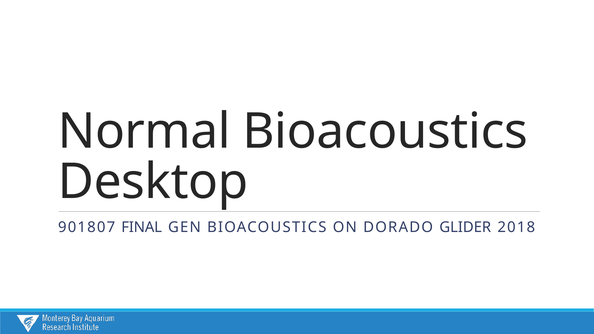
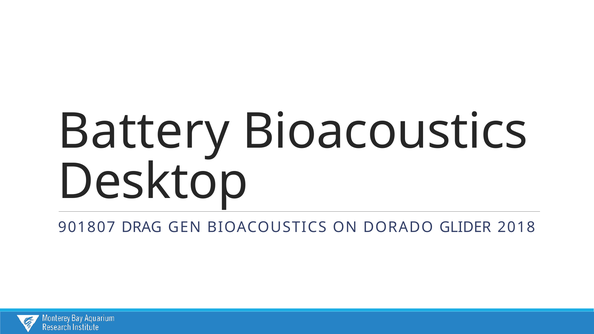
Normal: Normal -> Battery
FINAL: FINAL -> DRAG
